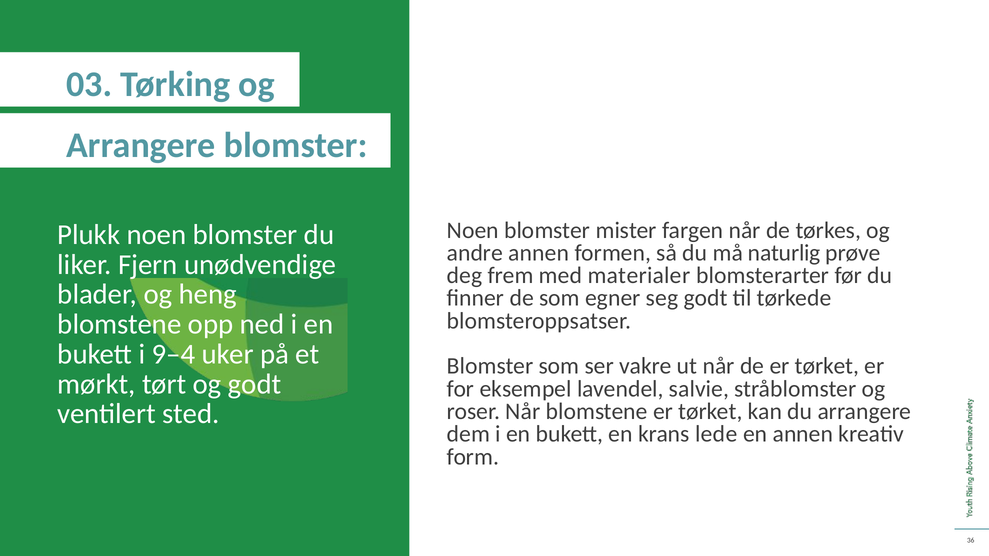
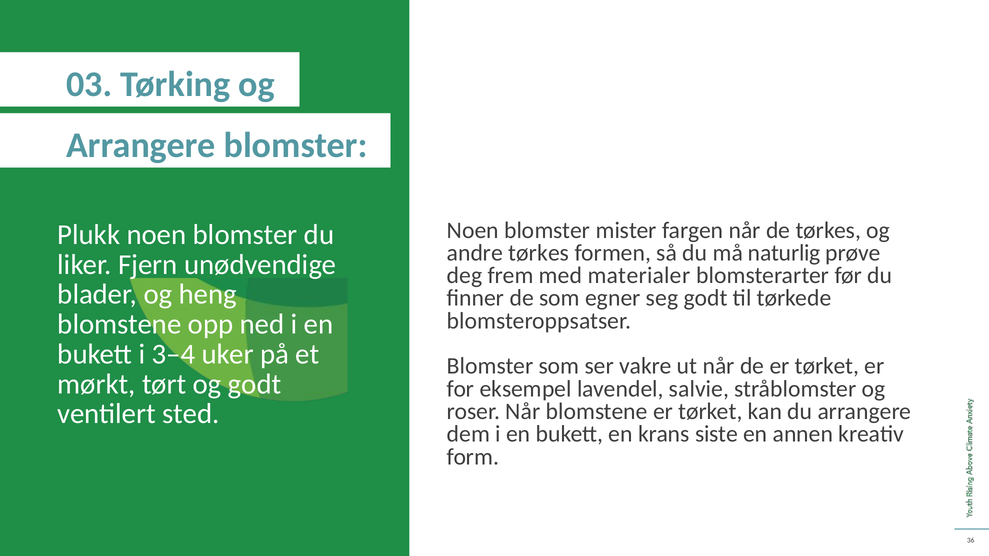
andre annen: annen -> tørkes
9–4: 9–4 -> 3–4
lede: lede -> siste
